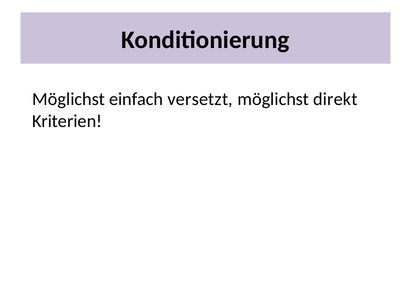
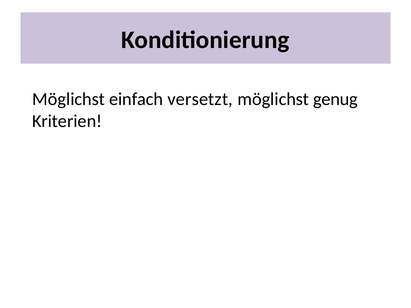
direkt: direkt -> genug
